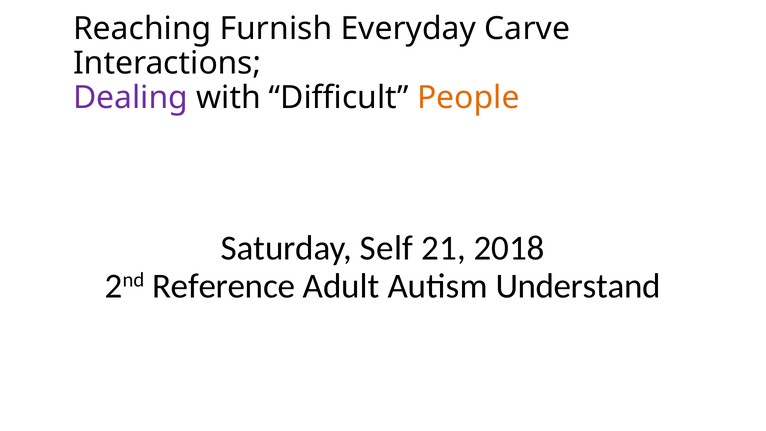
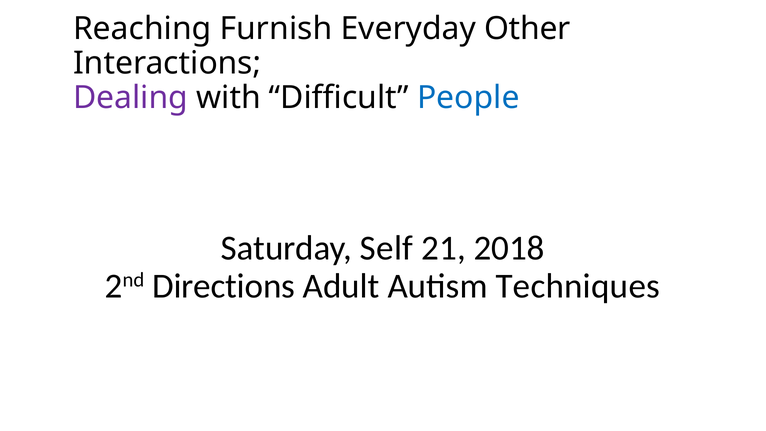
Carve: Carve -> Other
People colour: orange -> blue
Reference: Reference -> Directions
Understand: Understand -> Techniques
